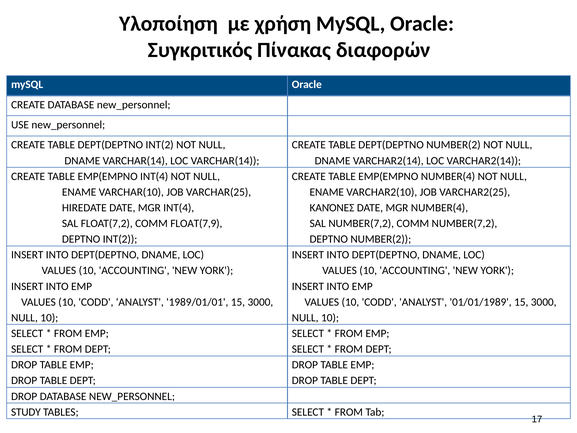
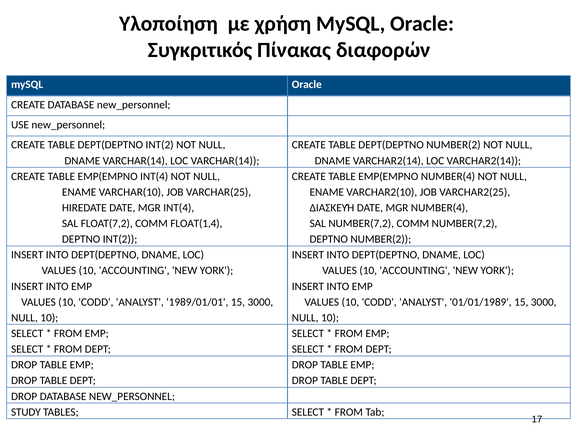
ΚΑΝΌΝΕΣ: ΚΑΝΌΝΕΣ -> ΔΙΑΣΚΕΥΉ
FLOAT(7,9: FLOAT(7,9 -> FLOAT(1,4
